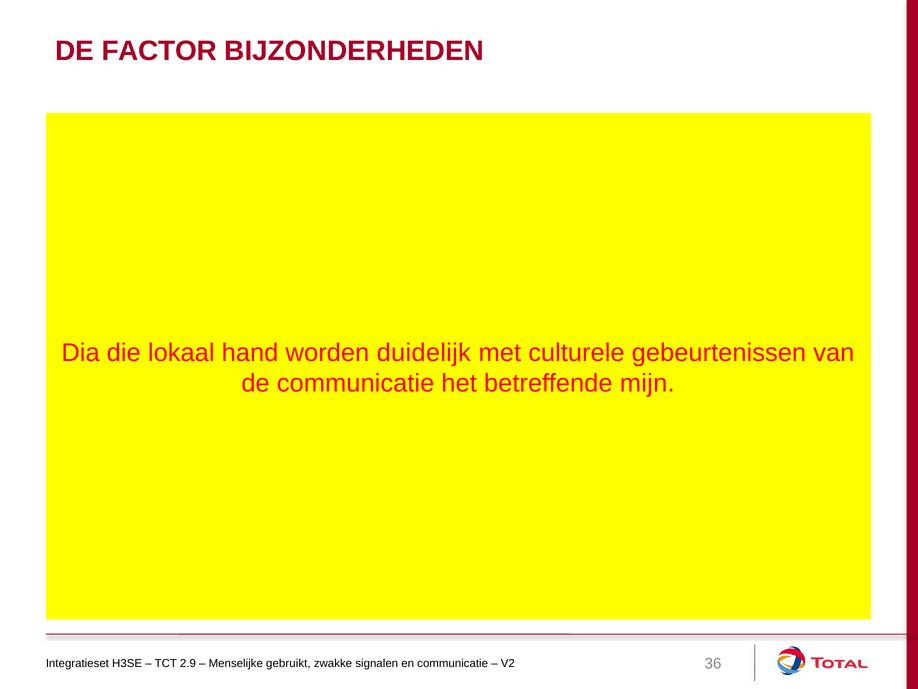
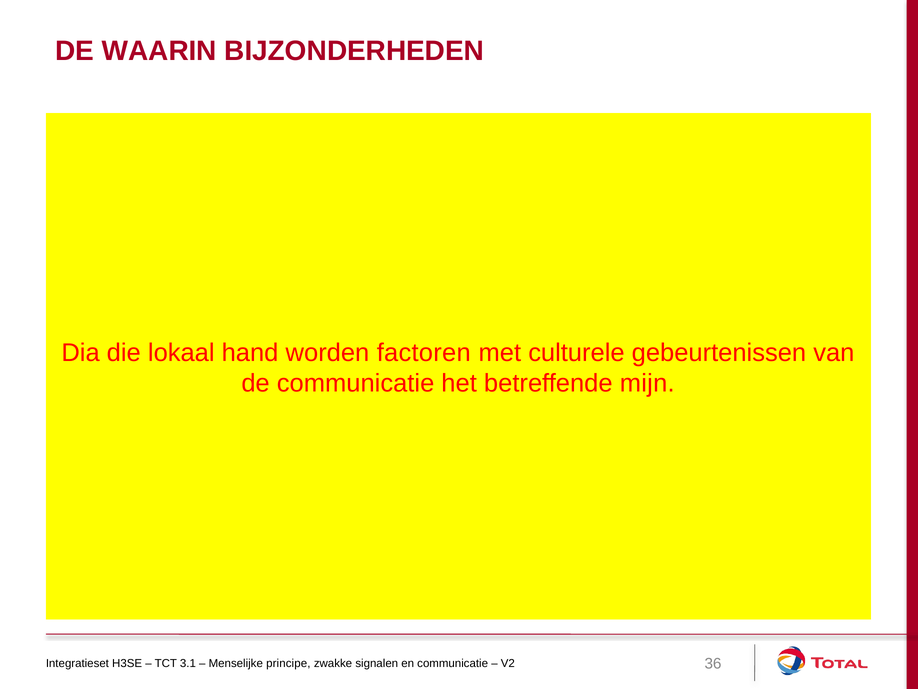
FACTOR: FACTOR -> WAARIN
duidelijk: duidelijk -> factoren
2.9: 2.9 -> 3.1
gebruikt: gebruikt -> principe
